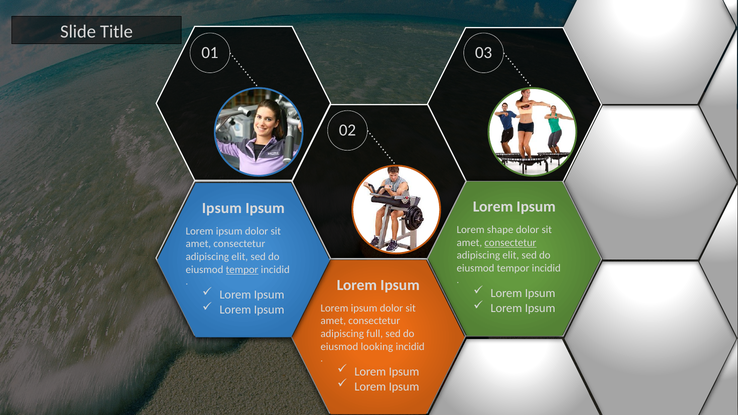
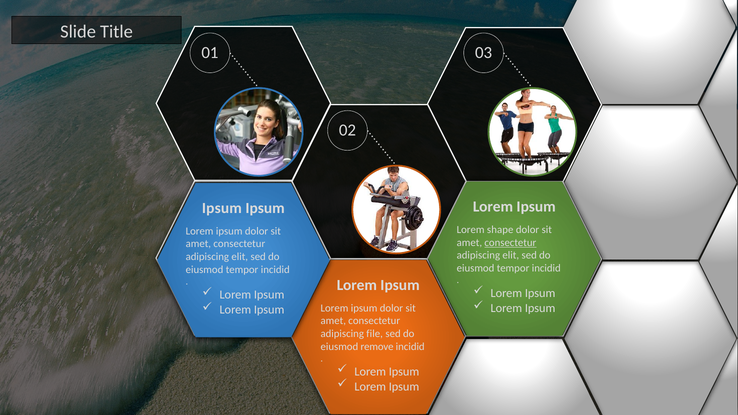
tempor at (242, 270) underline: present -> none
full: full -> file
looking: looking -> remove
